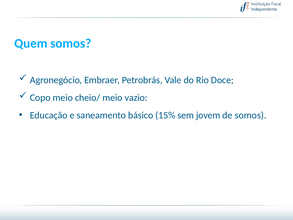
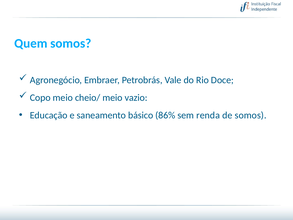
15%: 15% -> 86%
jovem: jovem -> renda
